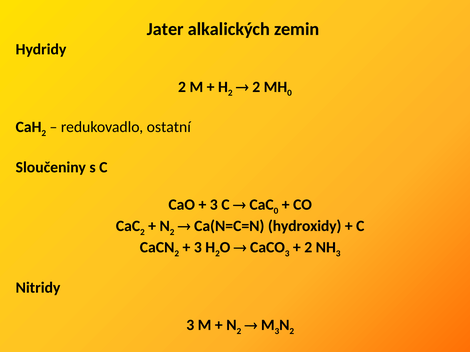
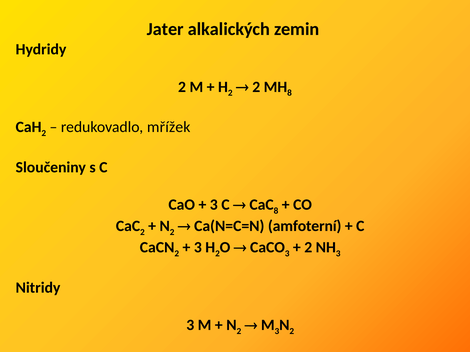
0 at (290, 93): 0 -> 8
ostatní: ostatní -> mřížek
0 at (276, 211): 0 -> 8
hydroxidy: hydroxidy -> amfoterní
